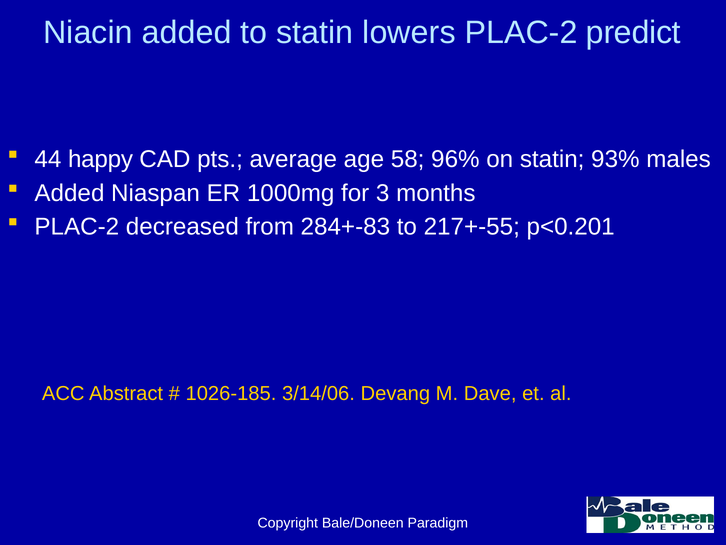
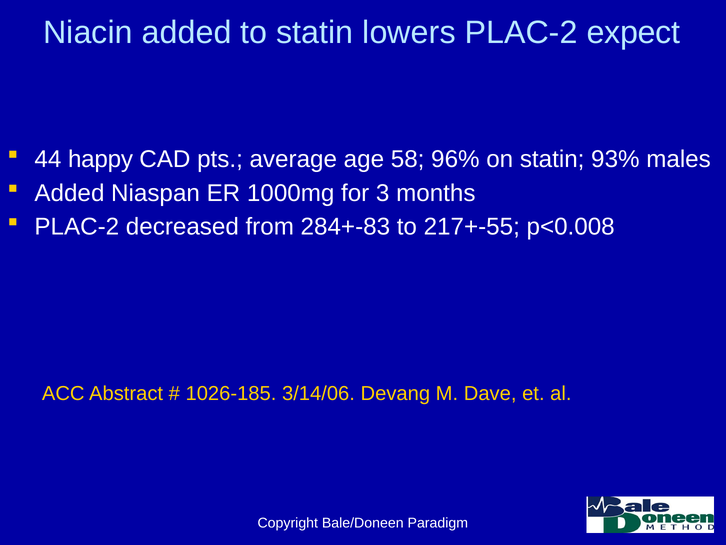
predict: predict -> expect
p<0.201: p<0.201 -> p<0.008
